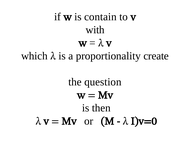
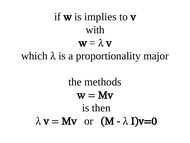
contain: contain -> implies
create: create -> major
question: question -> methods
